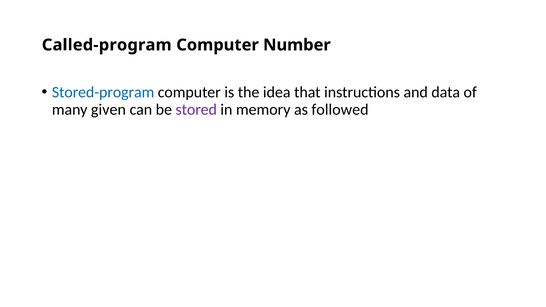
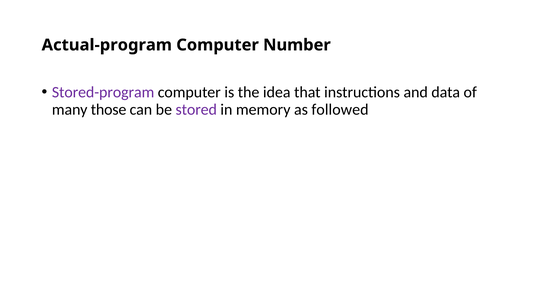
Called-program: Called-program -> Actual-program
Stored-program colour: blue -> purple
given: given -> those
